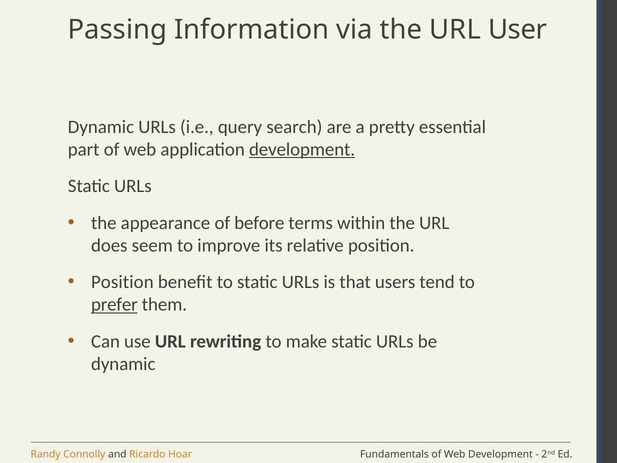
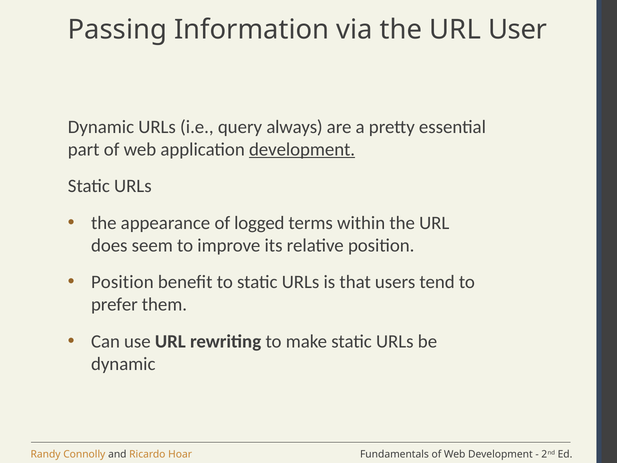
search: search -> always
before: before -> logged
prefer underline: present -> none
